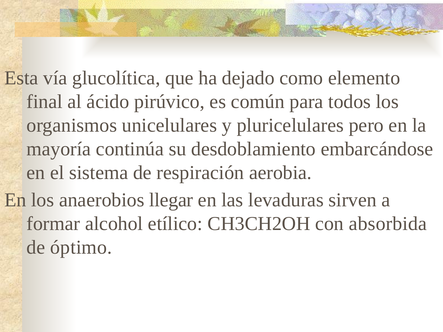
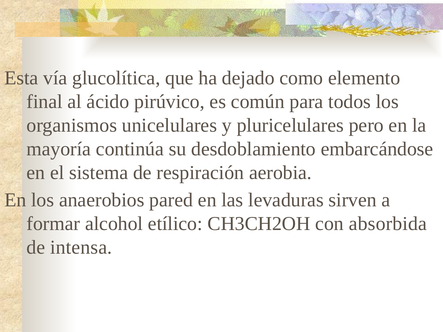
llegar: llegar -> pared
óptimo: óptimo -> intensa
